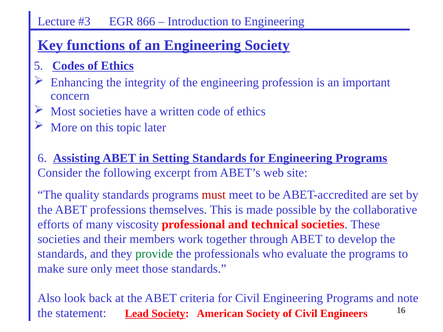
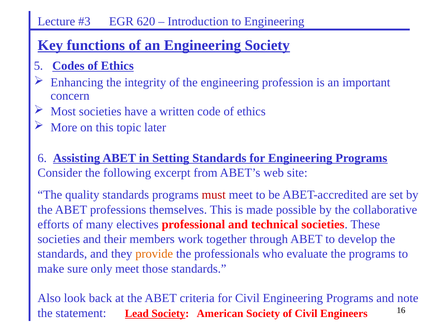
866: 866 -> 620
viscosity: viscosity -> electives
provide colour: green -> orange
